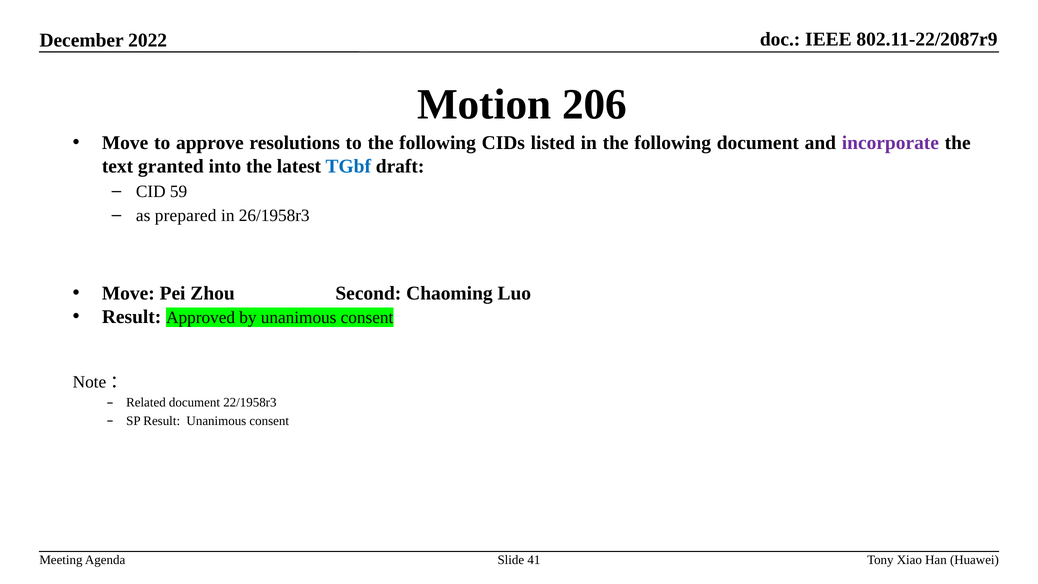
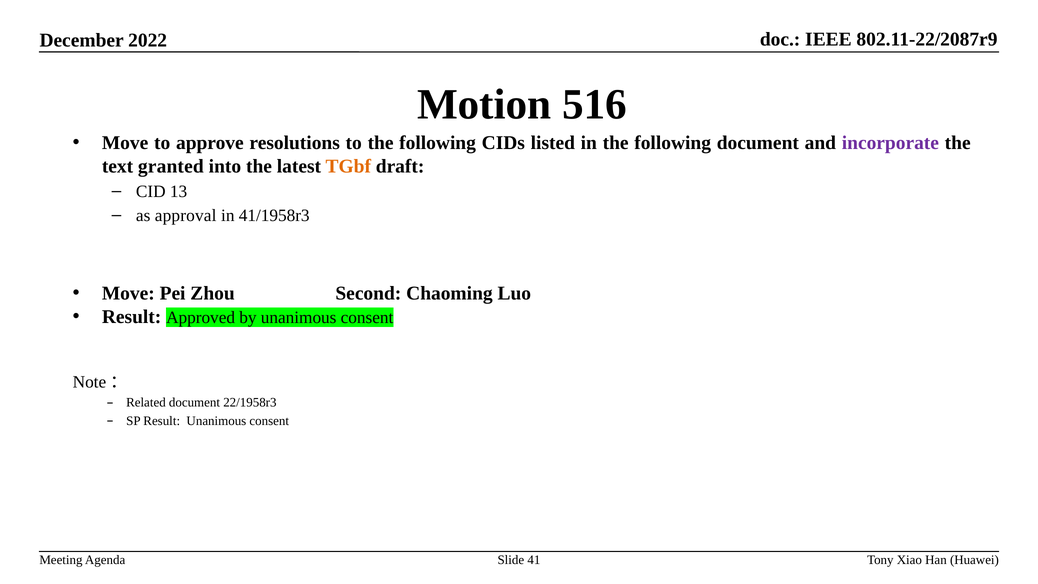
206: 206 -> 516
TGbf colour: blue -> orange
59: 59 -> 13
prepared: prepared -> approval
26/1958r3: 26/1958r3 -> 41/1958r3
